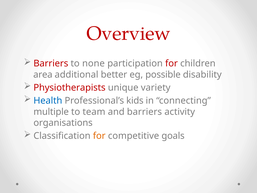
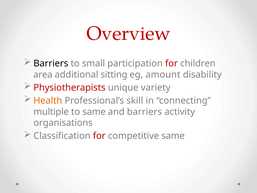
Barriers at (51, 63) colour: red -> black
none: none -> small
better: better -> sitting
possible: possible -> amount
Health colour: blue -> orange
kids: kids -> skill
to team: team -> same
for at (99, 136) colour: orange -> red
competitive goals: goals -> same
